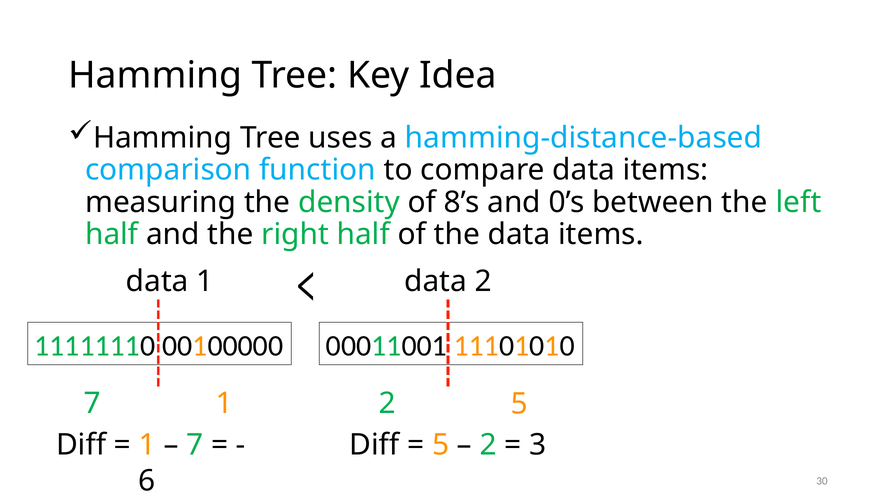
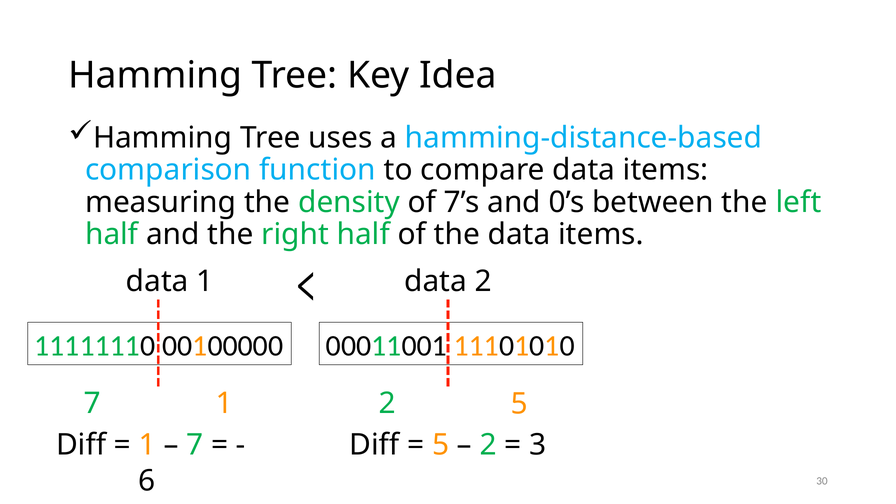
8’s: 8’s -> 7’s
